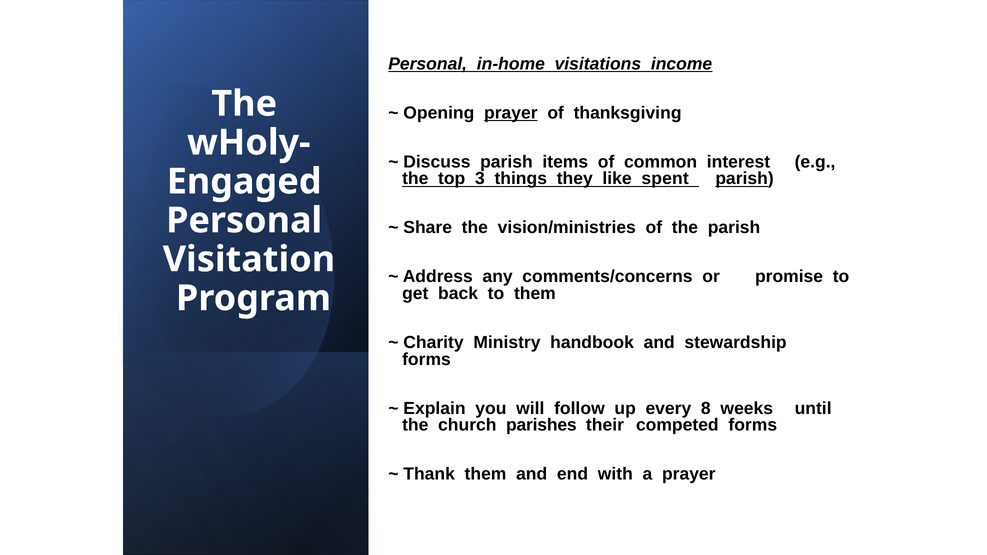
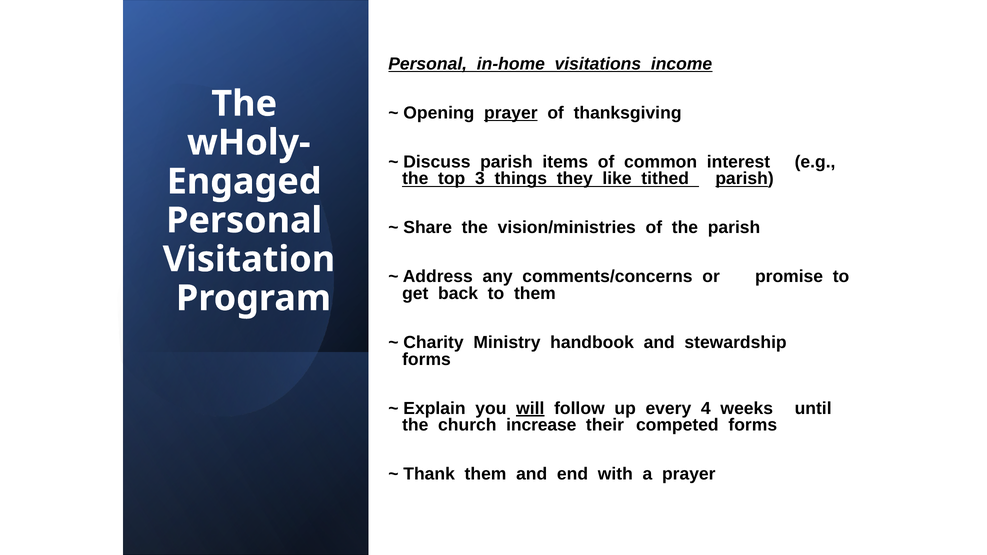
spent: spent -> tithed
will underline: none -> present
8: 8 -> 4
parishes: parishes -> increase
